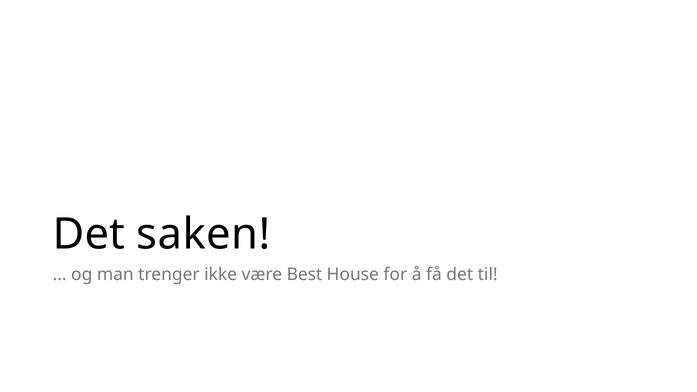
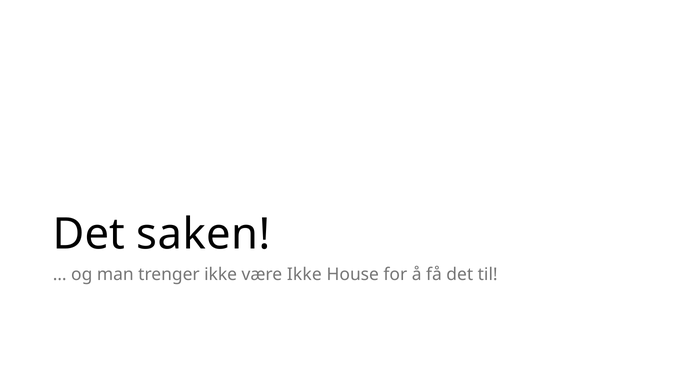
være Best: Best -> Ikke
